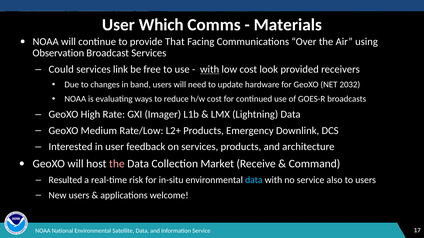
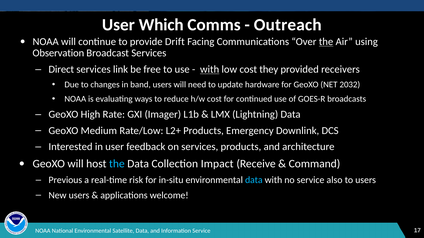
Materials: Materials -> Outreach
That: That -> Drift
the at (326, 42) underline: none -> present
Could: Could -> Direct
look: look -> they
the at (117, 164) colour: pink -> light blue
Market: Market -> Impact
Resulted: Resulted -> Previous
